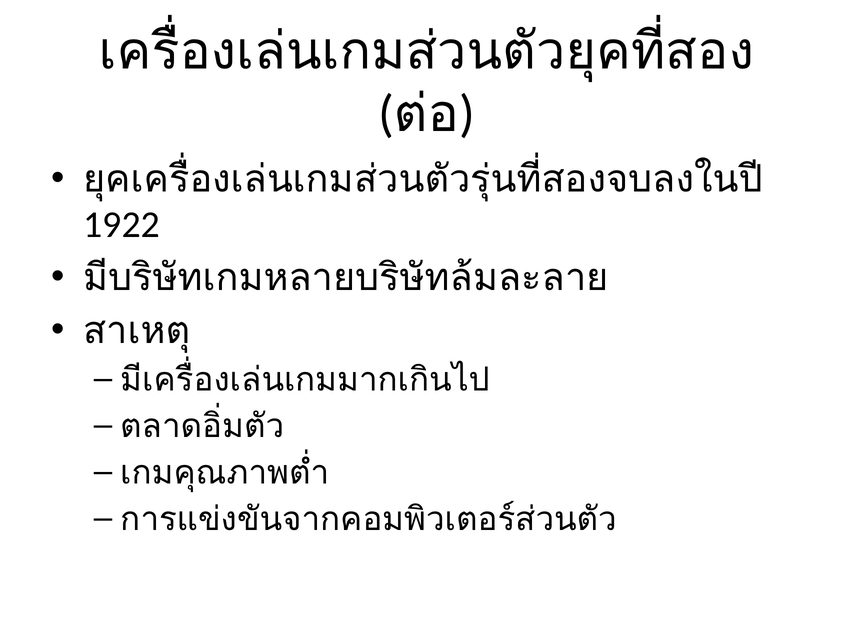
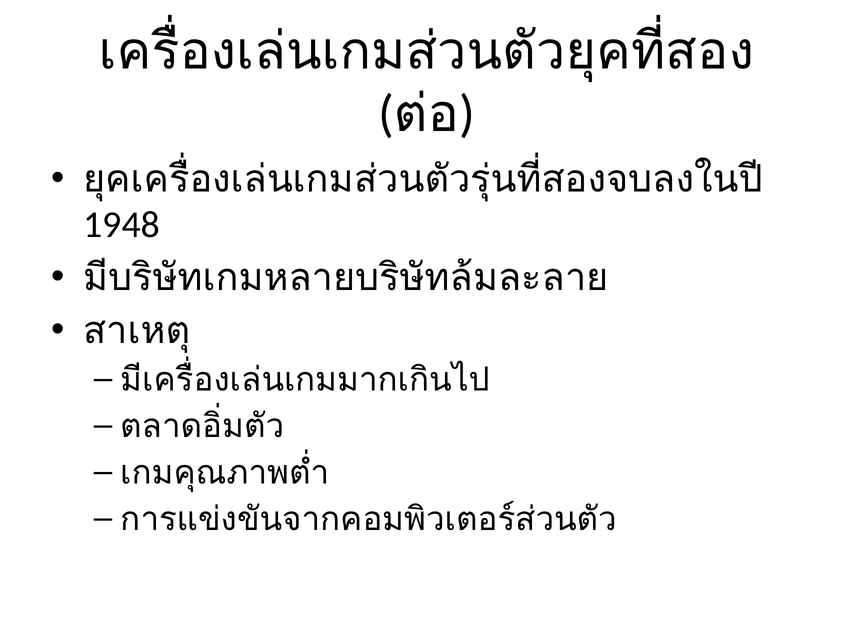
1922: 1922 -> 1948
